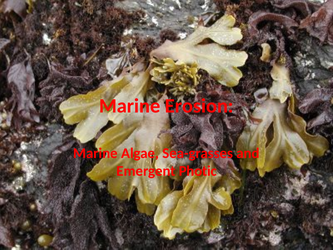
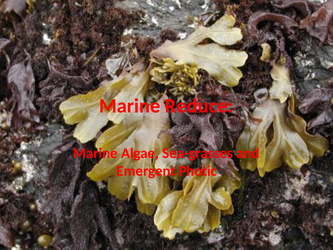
Erosion: Erosion -> Reduce
